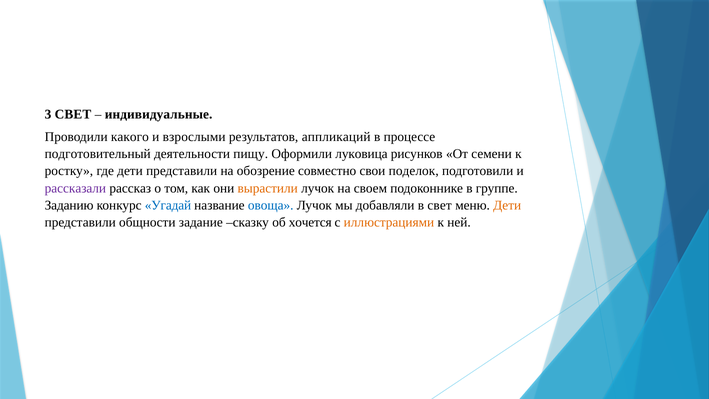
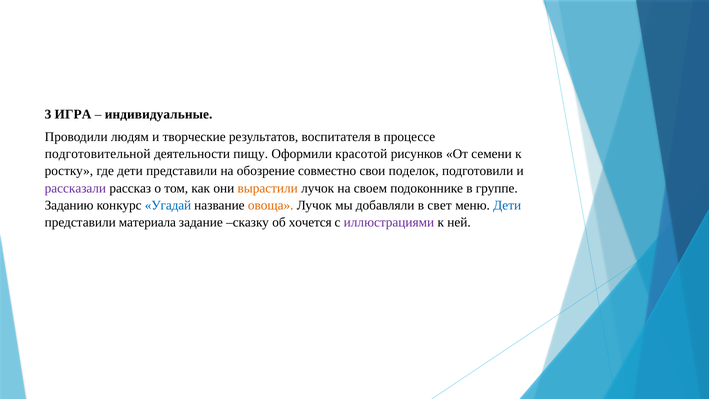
3 СВЕТ: СВЕТ -> ИГРА
какого: какого -> людям
взрослыми: взрослыми -> творческие
аппликаций: аппликаций -> воспитателя
подготовительный: подготовительный -> подготовительной
луковица: луковица -> красотой
овоща colour: blue -> orange
Дети at (507, 205) colour: orange -> blue
общности: общности -> материала
иллюстрациями colour: orange -> purple
